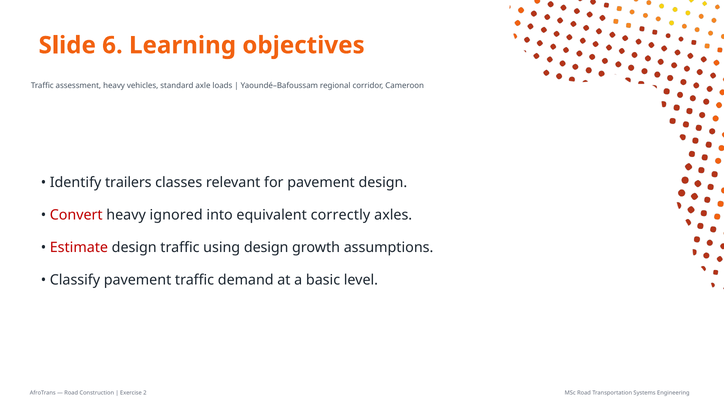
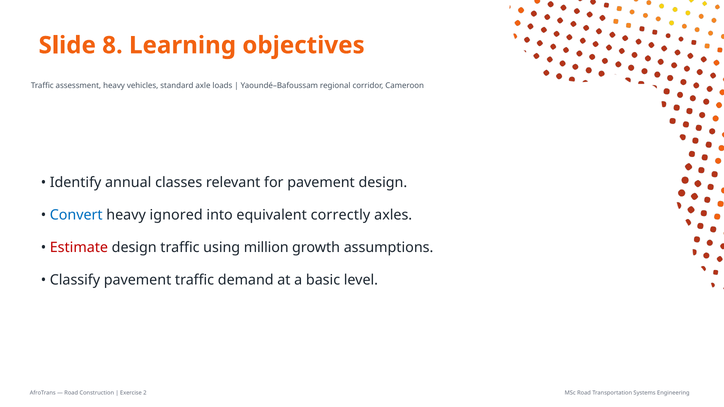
6: 6 -> 8
trailers: trailers -> annual
Convert colour: red -> blue
using design: design -> million
